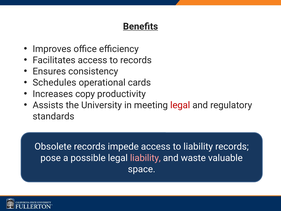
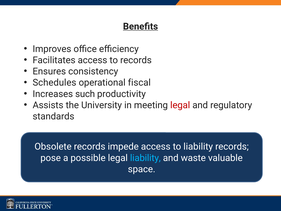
cards: cards -> fiscal
copy: copy -> such
liability at (145, 158) colour: pink -> light blue
